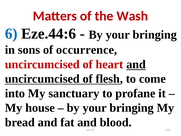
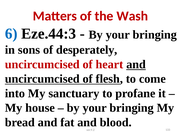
Eze.44:6: Eze.44:6 -> Eze.44:3
occurrence: occurrence -> desperately
